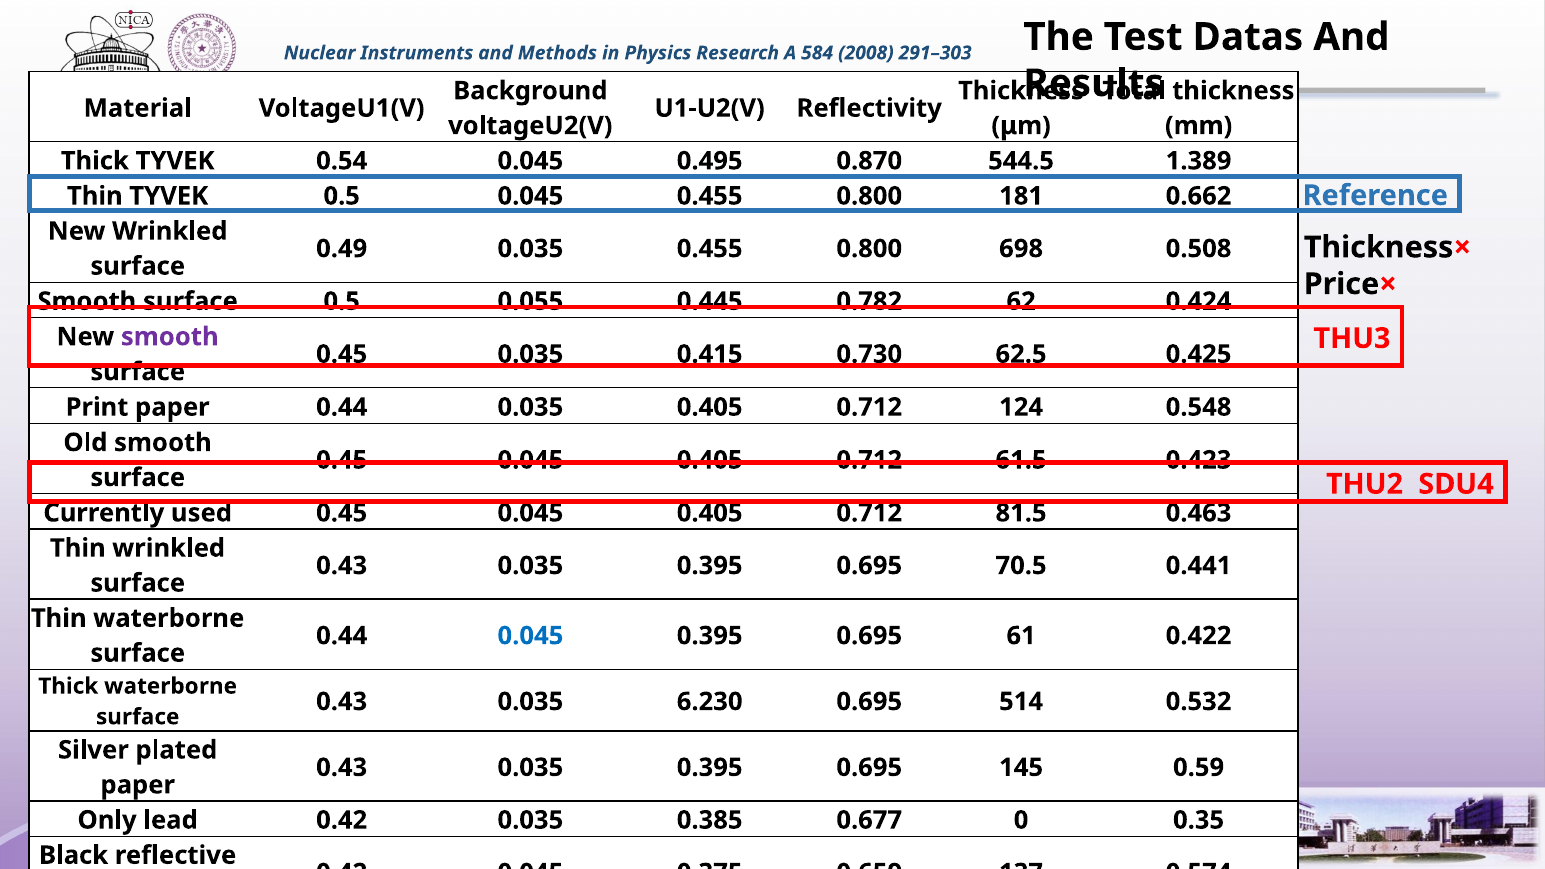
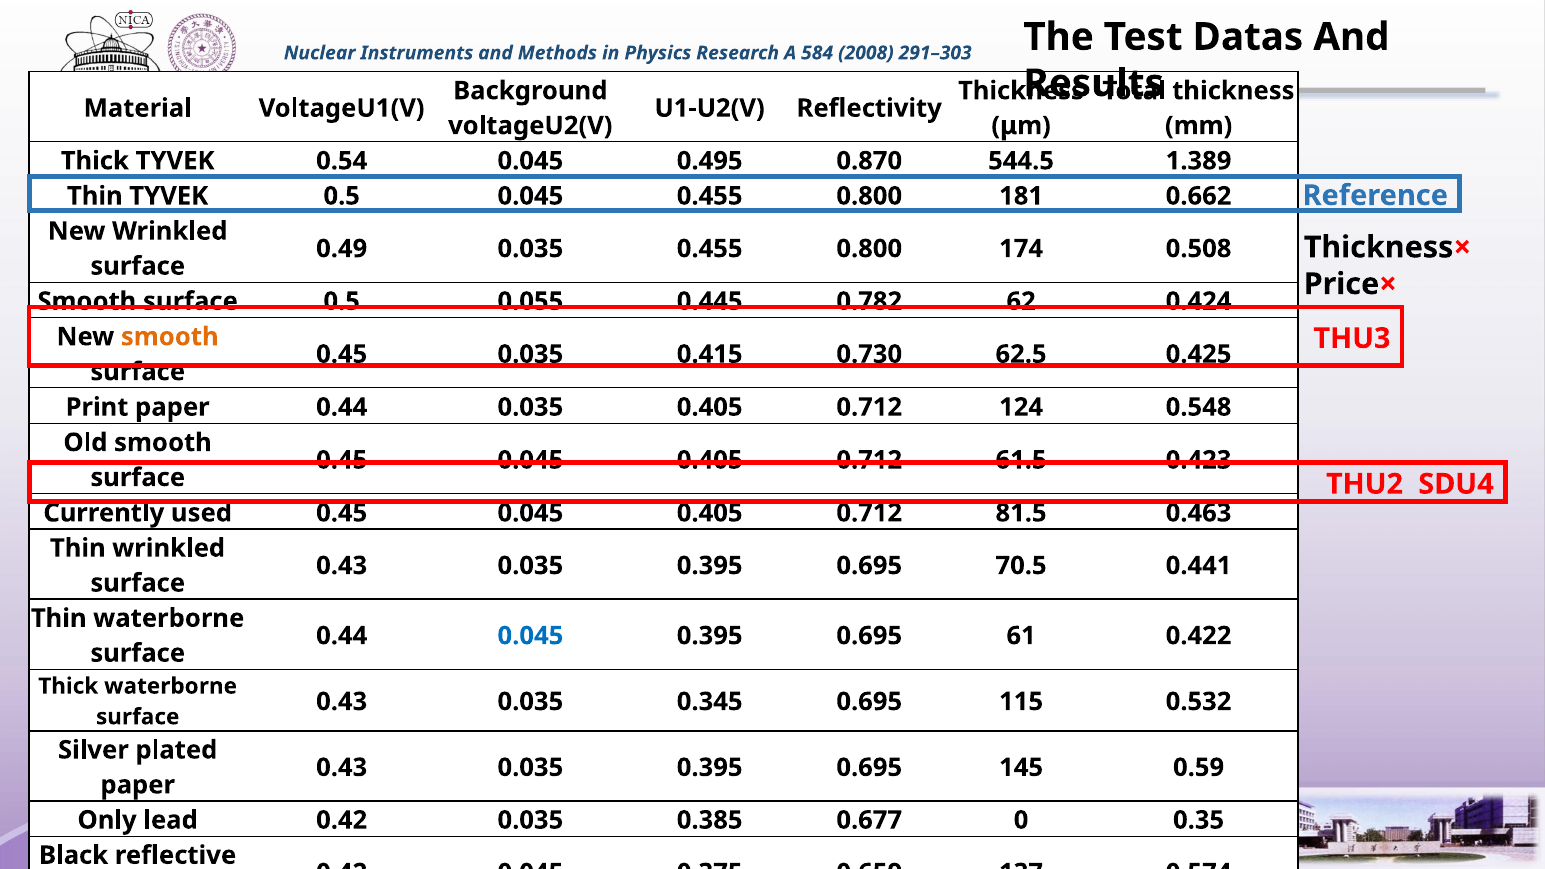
698: 698 -> 174
smooth at (170, 337) colour: purple -> orange
6.230: 6.230 -> 0.345
514: 514 -> 115
